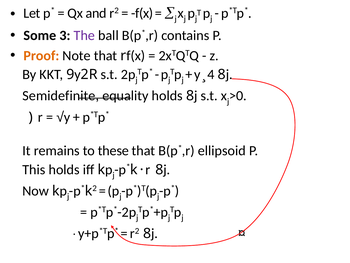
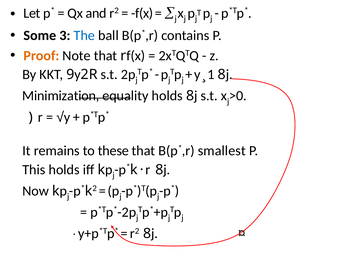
The colour: purple -> blue
4: 4 -> 1
Semidefinite: Semidefinite -> Minimization
ellipsoid: ellipsoid -> smallest
